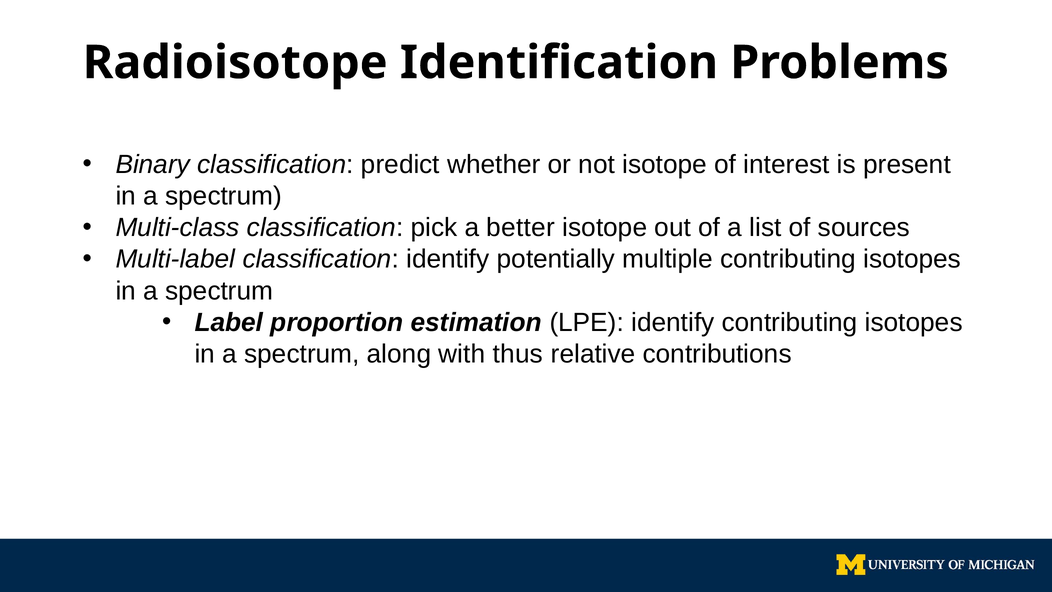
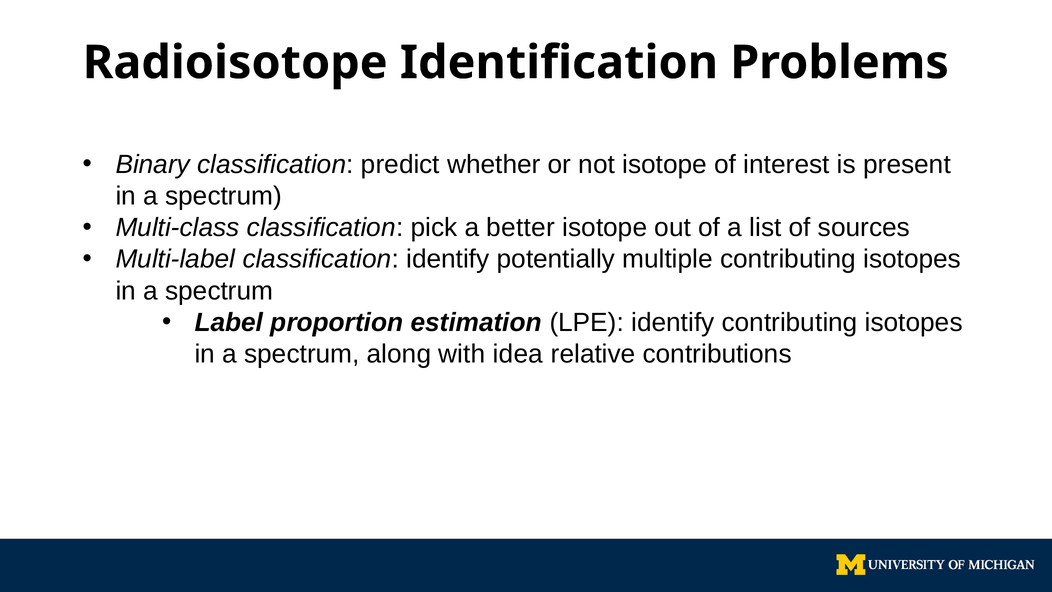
thus: thus -> idea
